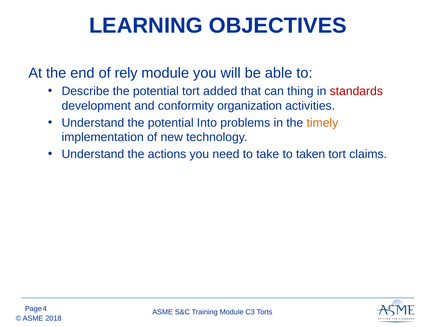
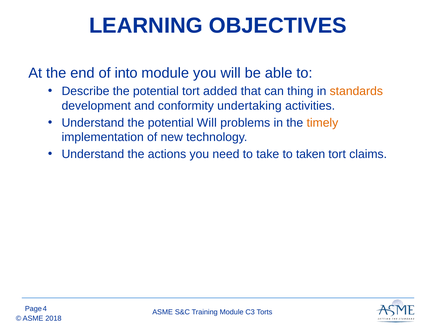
rely: rely -> into
standards colour: red -> orange
organization: organization -> undertaking
potential Into: Into -> Will
